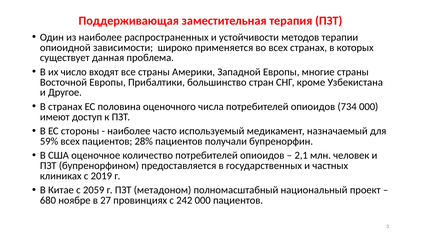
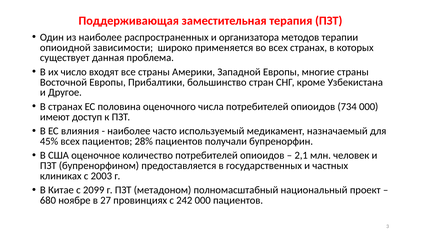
устойчивости: устойчивости -> организатора
стороны: стороны -> влияния
59%: 59% -> 45%
2019: 2019 -> 2003
2059: 2059 -> 2099
